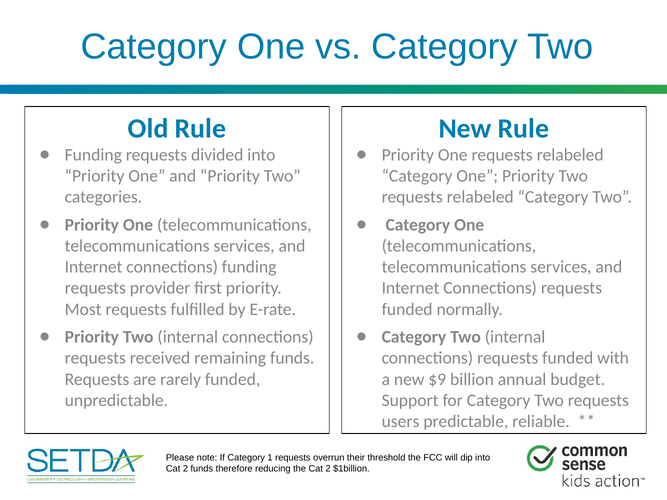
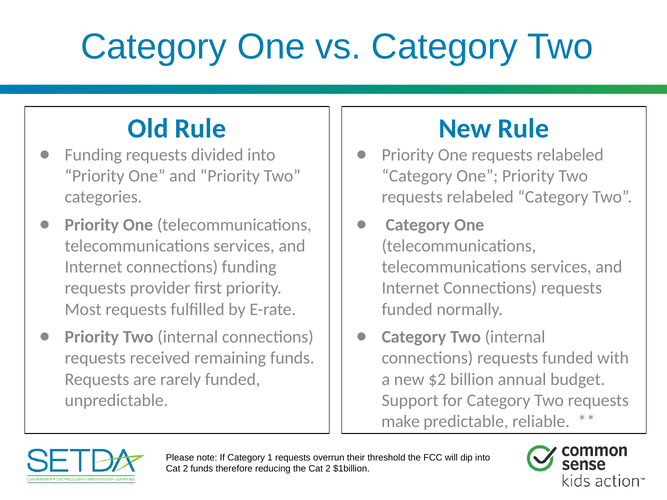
$9: $9 -> $2
users: users -> make
